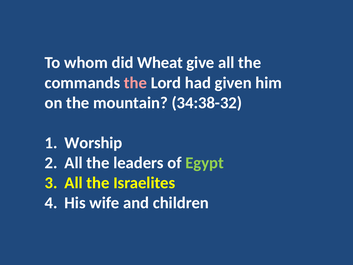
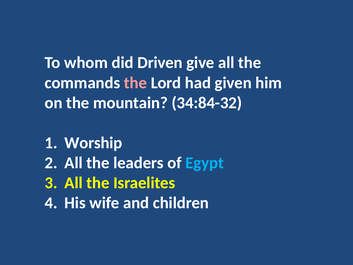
Wheat: Wheat -> Driven
34:38-32: 34:38-32 -> 34:84-32
Egypt colour: light green -> light blue
